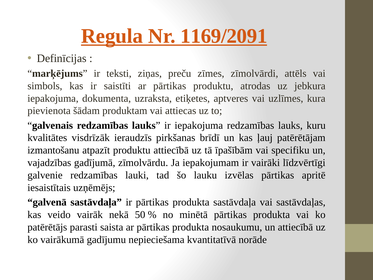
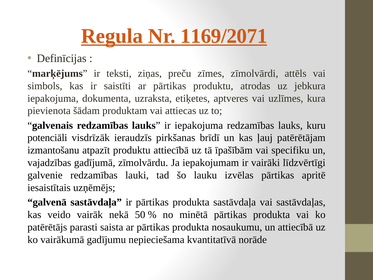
1169/2091: 1169/2091 -> 1169/2071
kvalitātes: kvalitātes -> potenciāli
